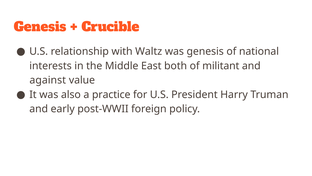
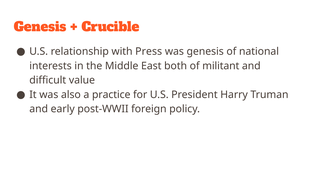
Waltz: Waltz -> Press
against: against -> difficult
